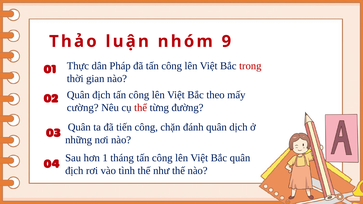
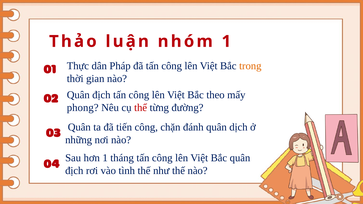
nhóm 9: 9 -> 1
trong colour: red -> orange
cường: cường -> phong
